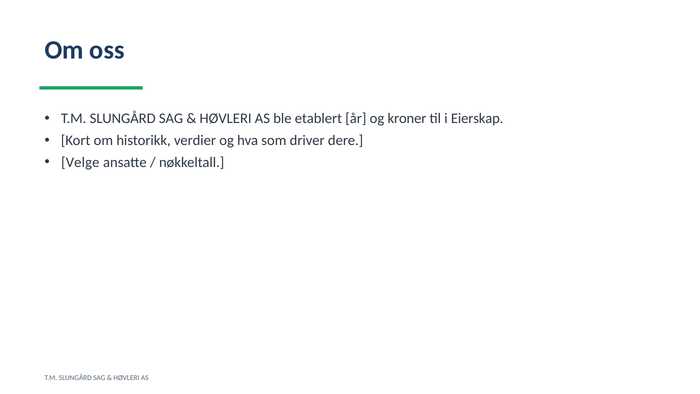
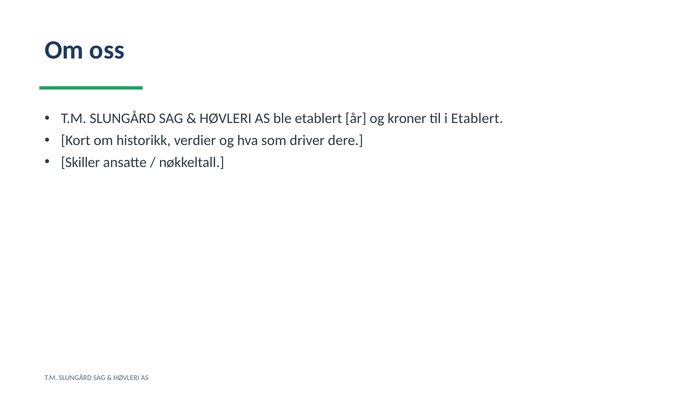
i Eierskap: Eierskap -> Etablert
Velge: Velge -> Skiller
